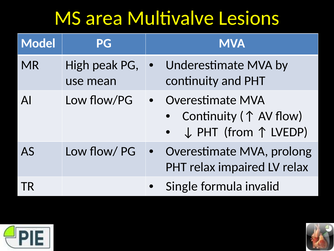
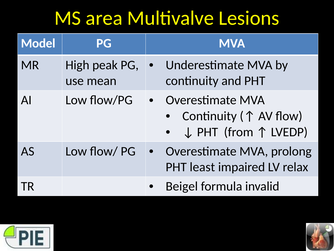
PHT relax: relax -> least
Single: Single -> Beigel
